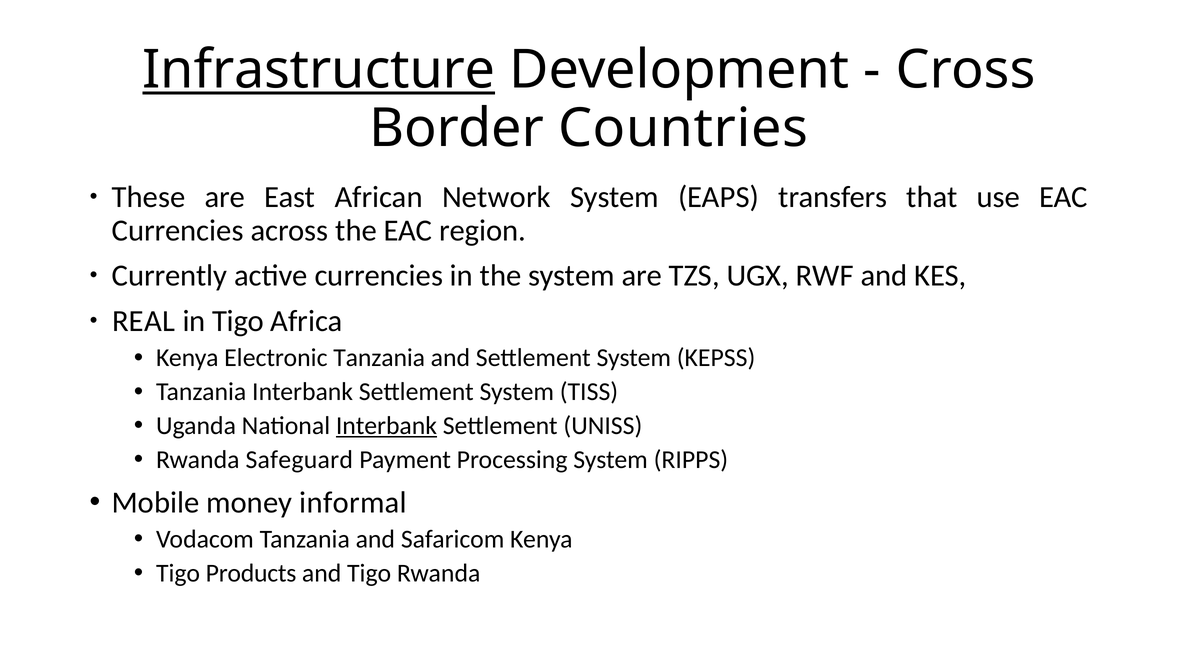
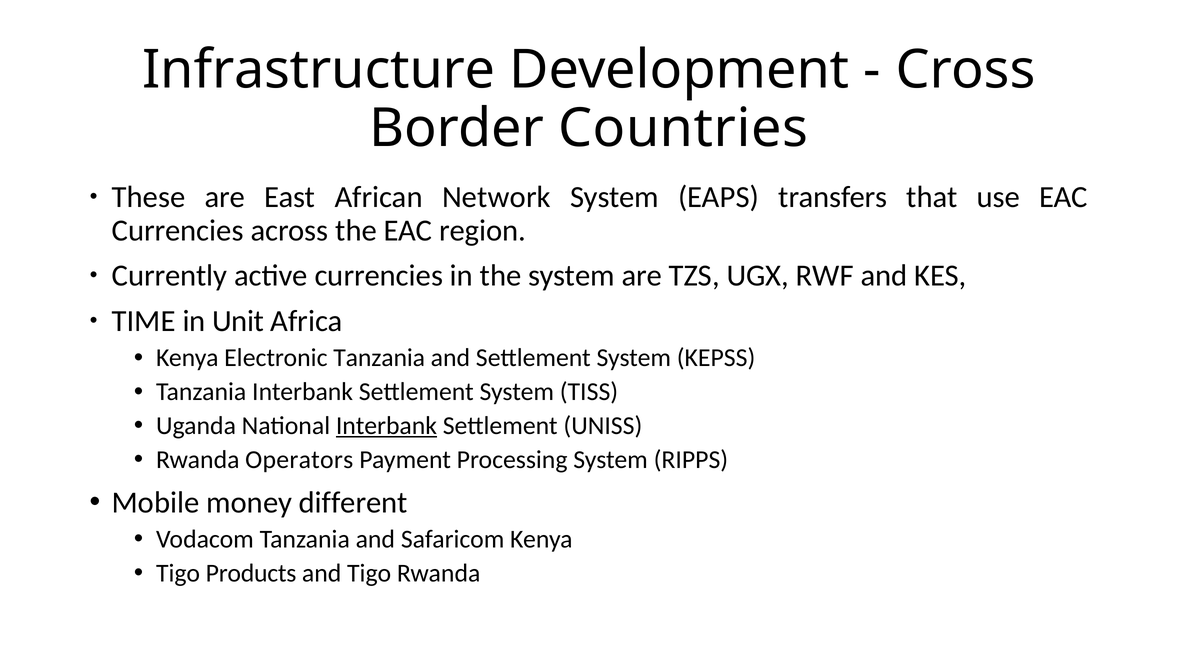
Infrastructure underline: present -> none
REAL: REAL -> TIME
in Tigo: Tigo -> Unit
Safeguard: Safeguard -> Operators
informal: informal -> different
